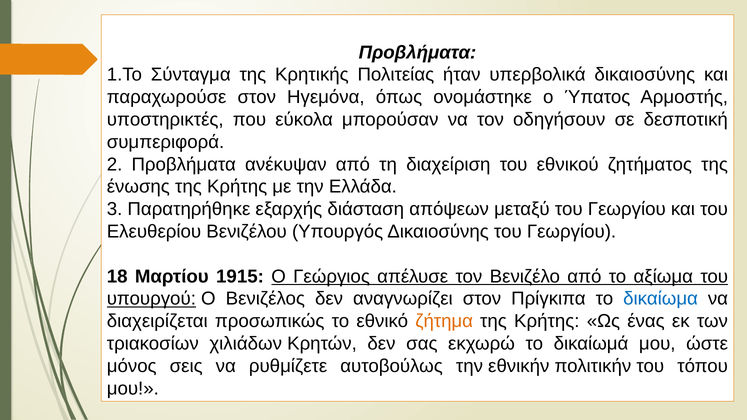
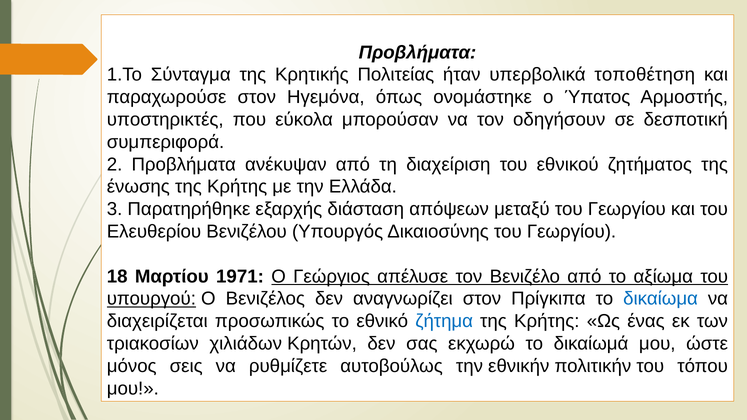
υπερβολικά δικαιοσύνης: δικαιοσύνης -> τοποθέτηση
1915: 1915 -> 1971
ζήτημα colour: orange -> blue
